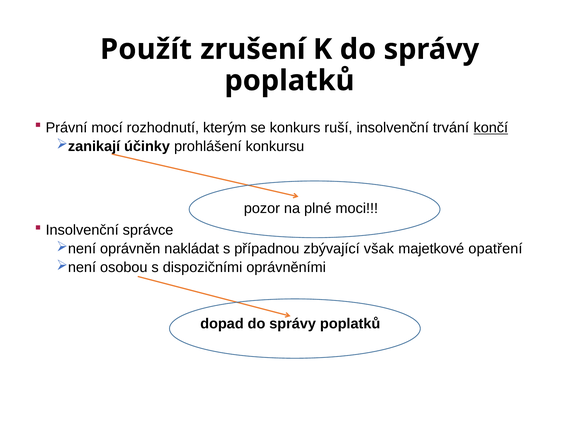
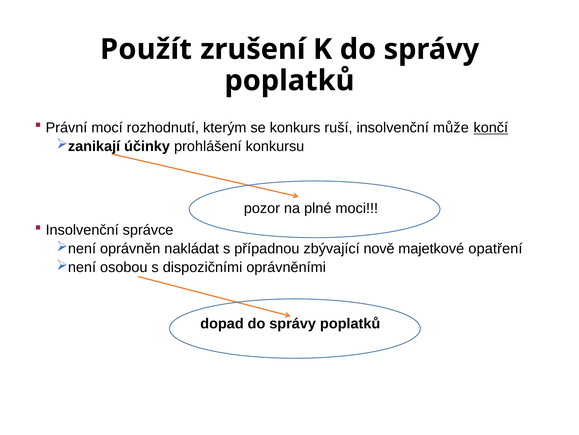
trvání: trvání -> může
však: však -> nově
